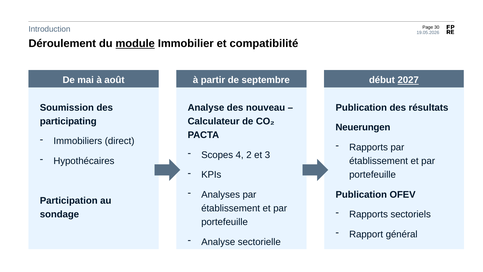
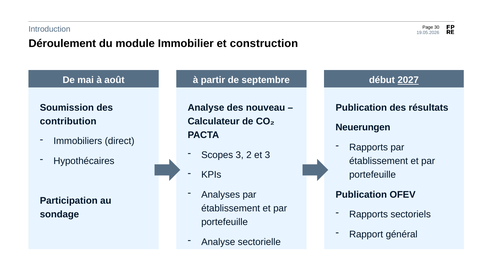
module underline: present -> none
compatibilité: compatibilité -> construction
participating: participating -> contribution
Scopes 4: 4 -> 3
